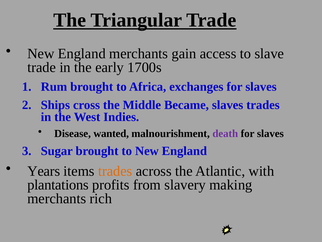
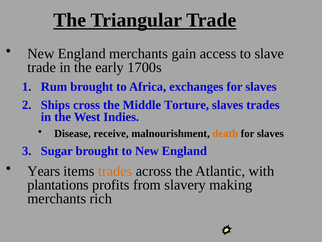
Became: Became -> Torture
wanted: wanted -> receive
death colour: purple -> orange
